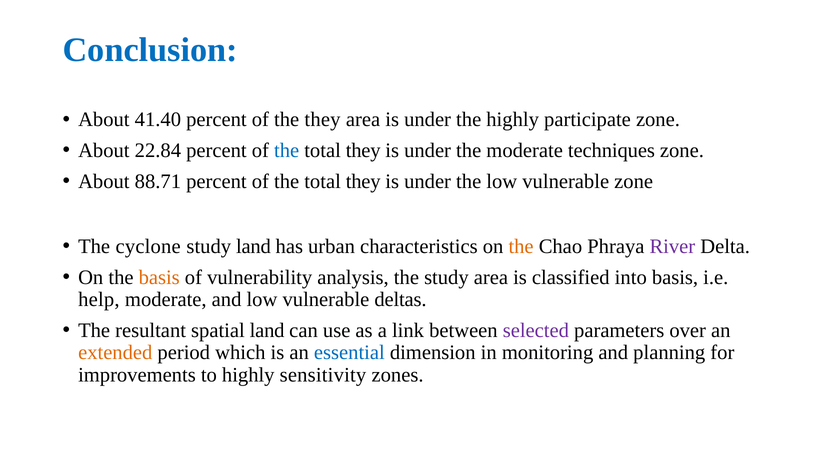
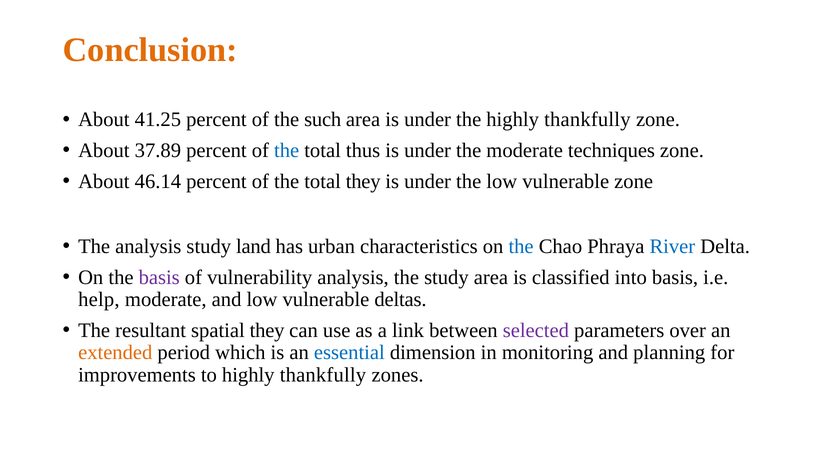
Conclusion colour: blue -> orange
41.40: 41.40 -> 41.25
the they: they -> such
the highly participate: participate -> thankfully
22.84: 22.84 -> 37.89
they at (363, 150): they -> thus
88.71: 88.71 -> 46.14
The cyclone: cyclone -> analysis
the at (521, 246) colour: orange -> blue
River colour: purple -> blue
basis at (159, 277) colour: orange -> purple
spatial land: land -> they
to highly sensitivity: sensitivity -> thankfully
